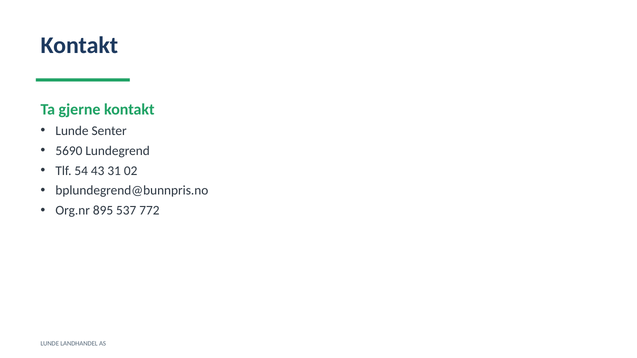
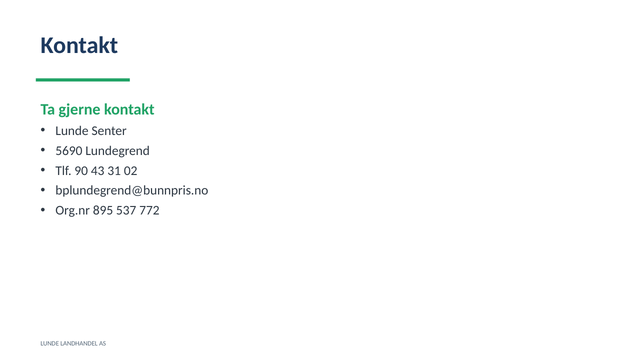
54: 54 -> 90
